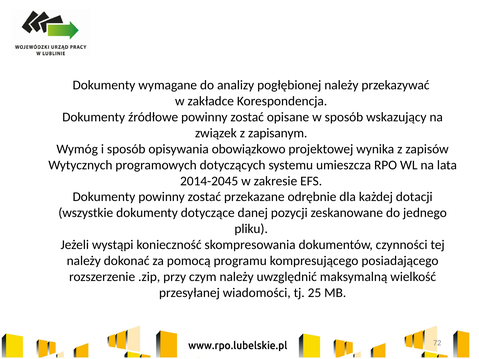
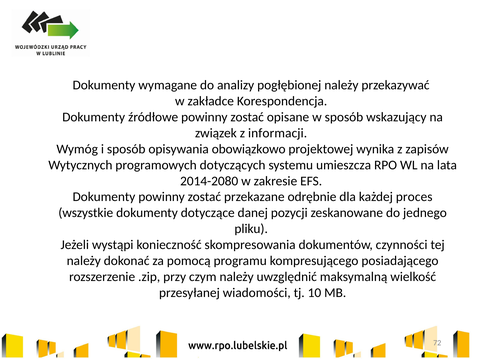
zapisanym: zapisanym -> informacji
2014-2045: 2014-2045 -> 2014-2080
dotacji: dotacji -> proces
25: 25 -> 10
